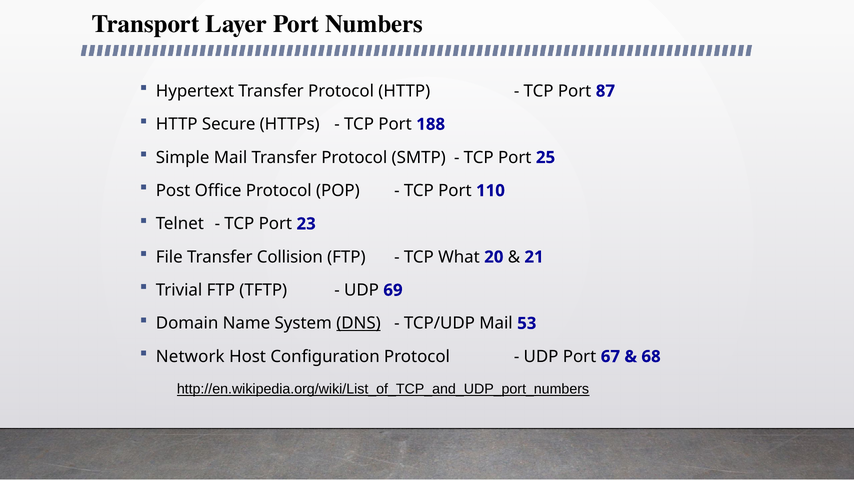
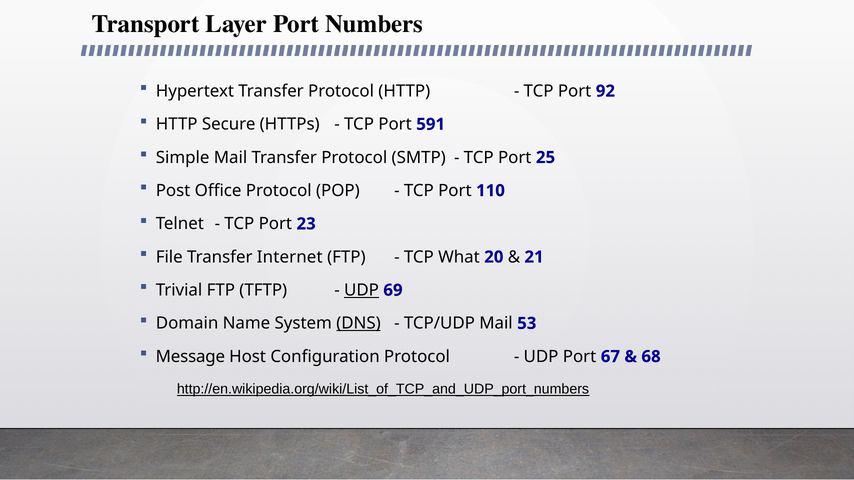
87: 87 -> 92
188: 188 -> 591
Collision: Collision -> Internet
UDP at (361, 290) underline: none -> present
Network: Network -> Message
